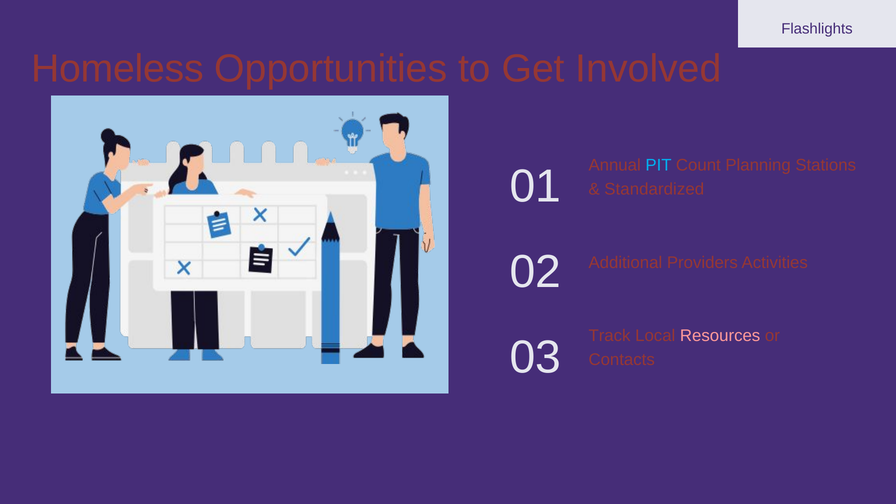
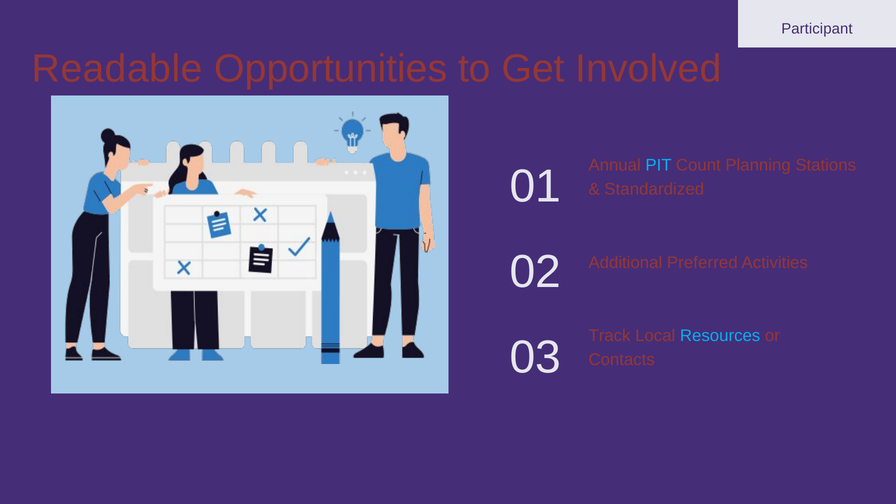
Flashlights: Flashlights -> Participant
Homeless: Homeless -> Readable
Providers: Providers -> Preferred
Resources colour: pink -> light blue
